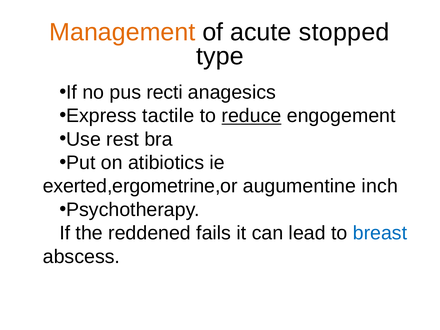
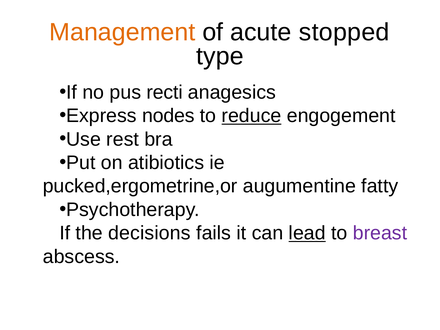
tactile: tactile -> nodes
exerted,ergometrine,or: exerted,ergometrine,or -> pucked,ergometrine,or
inch: inch -> fatty
reddened: reddened -> decisions
lead underline: none -> present
breast colour: blue -> purple
